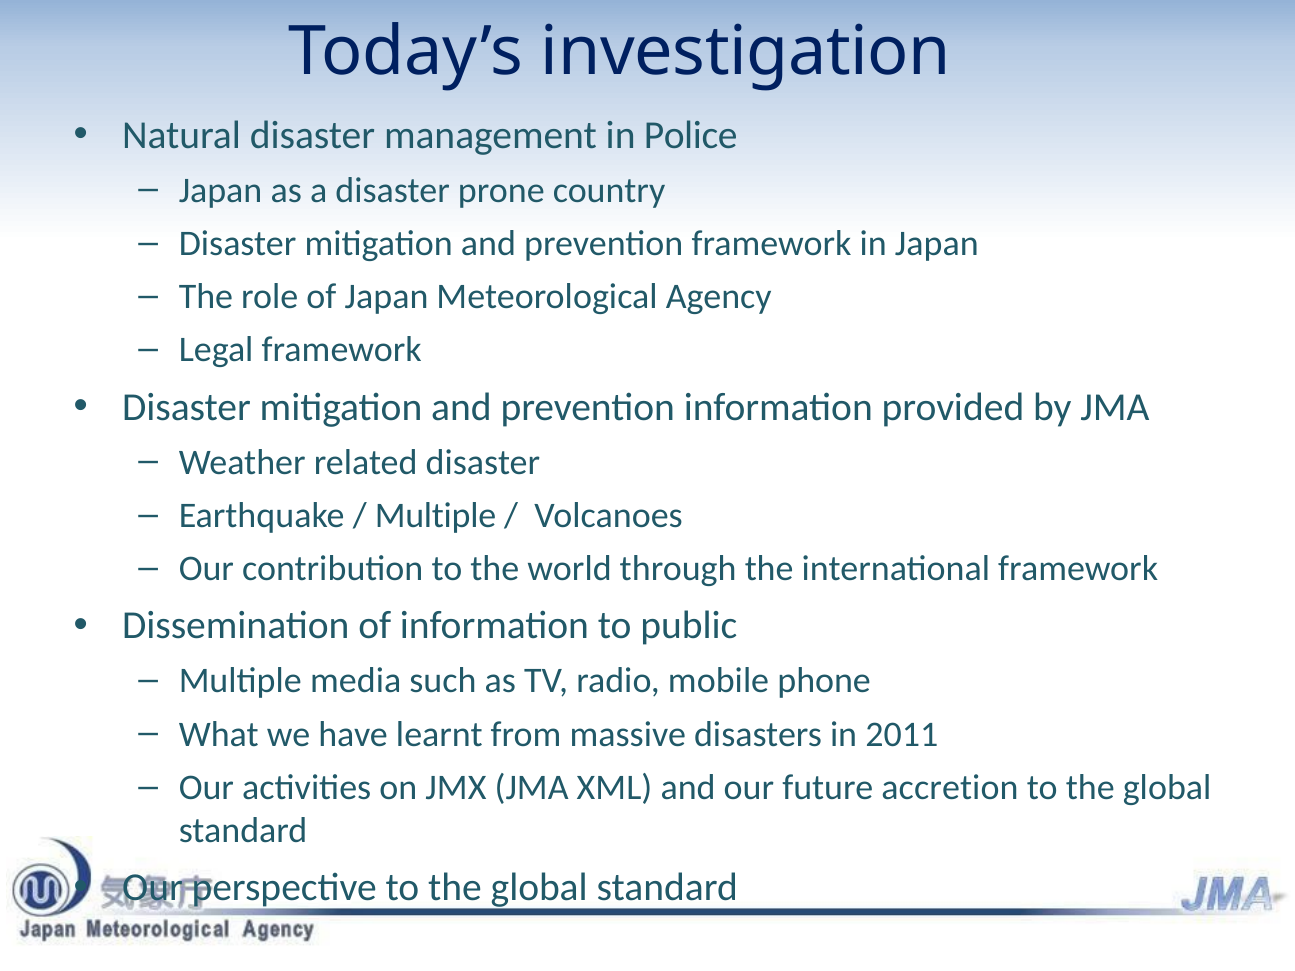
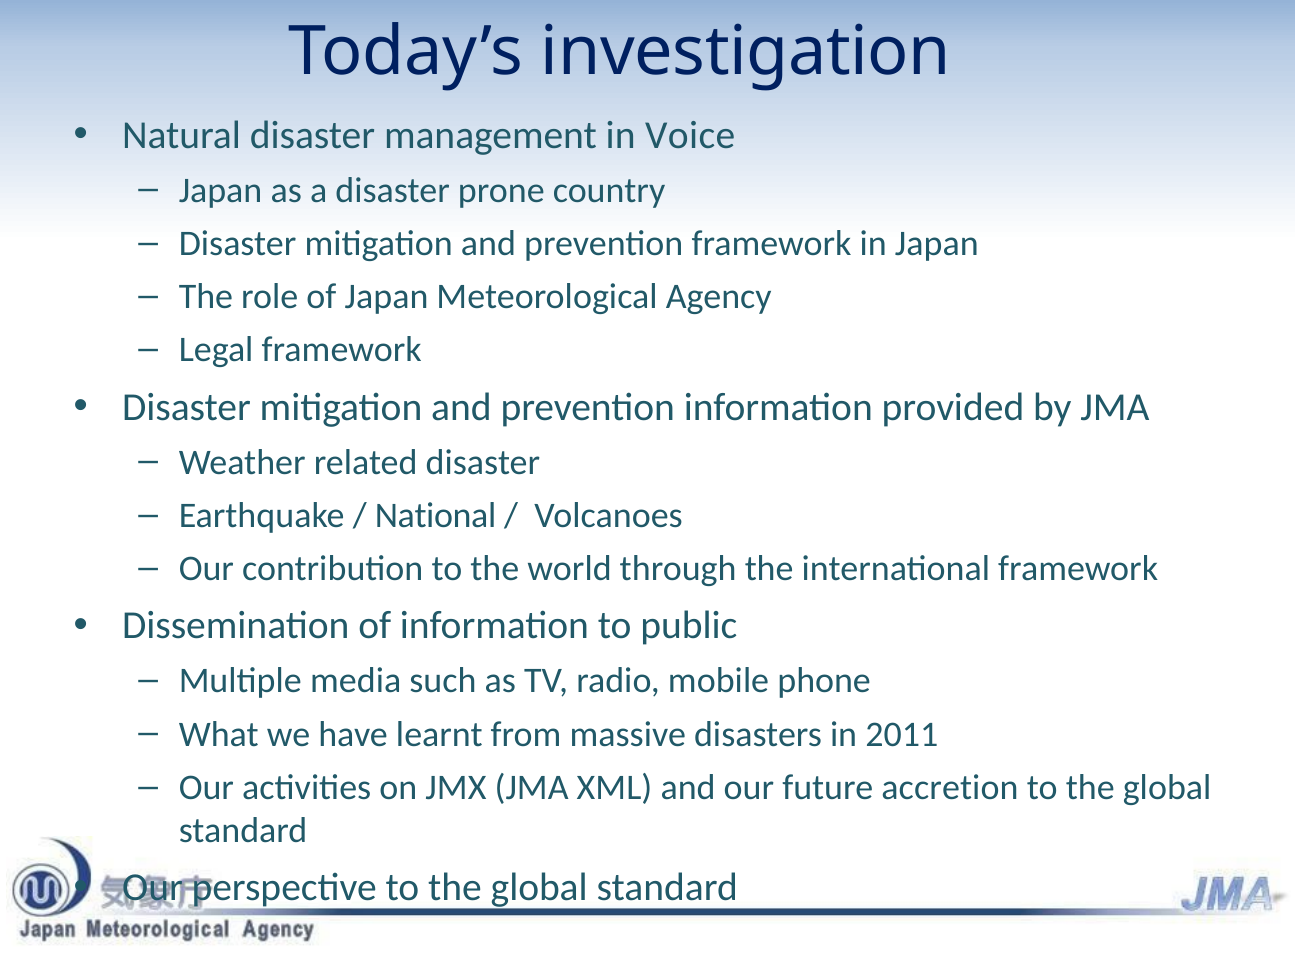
Police: Police -> Voice
Multiple at (436, 516): Multiple -> National
